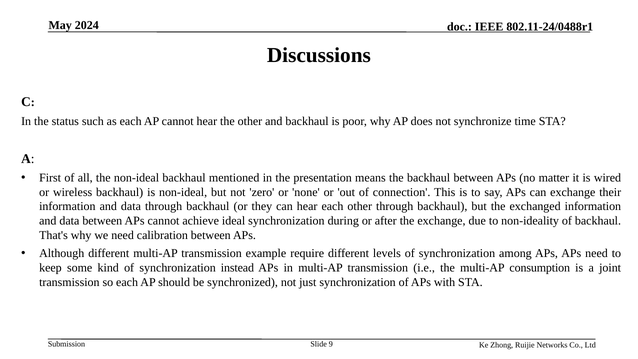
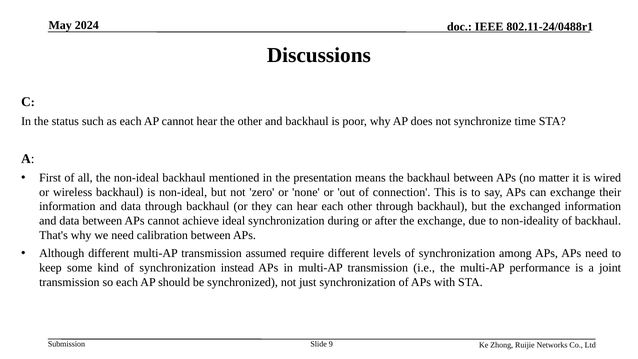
example: example -> assumed
consumption: consumption -> performance
